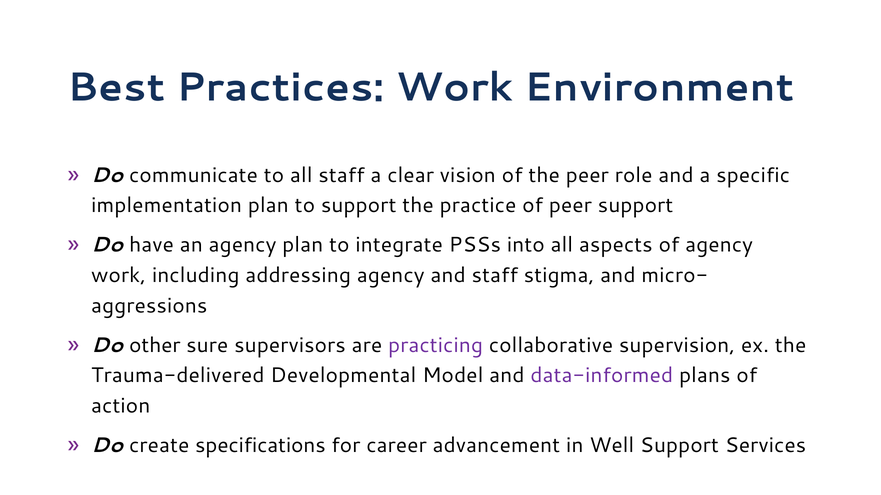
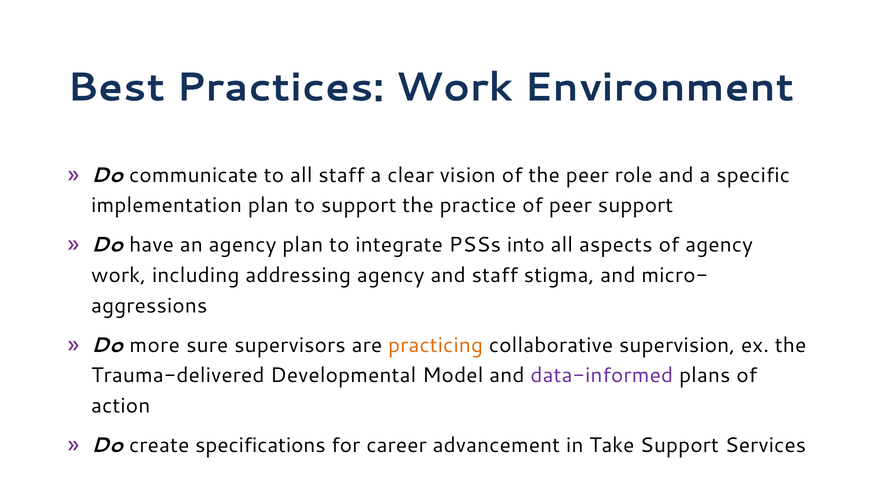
other: other -> more
practicing colour: purple -> orange
Well: Well -> Take
